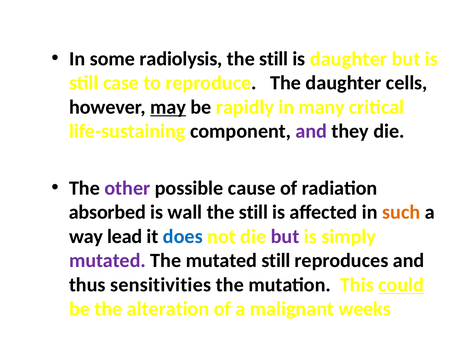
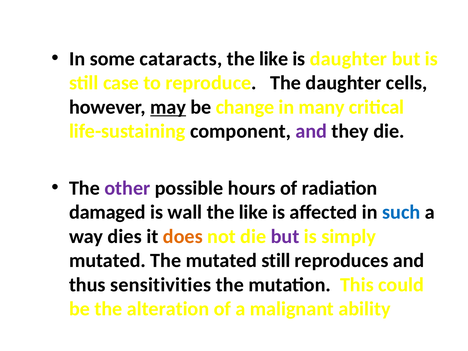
radiolysis: radiolysis -> cataracts
still at (274, 59): still -> like
rapidly: rapidly -> change
cause: cause -> hours
absorbed: absorbed -> damaged
still at (253, 212): still -> like
such colour: orange -> blue
lead: lead -> dies
does colour: blue -> orange
mutated at (107, 261) colour: purple -> black
could underline: present -> none
weeks: weeks -> ability
